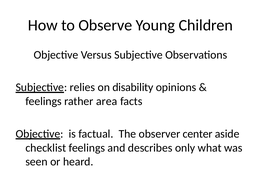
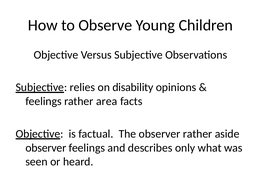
observer center: center -> rather
checklist at (46, 148): checklist -> observer
